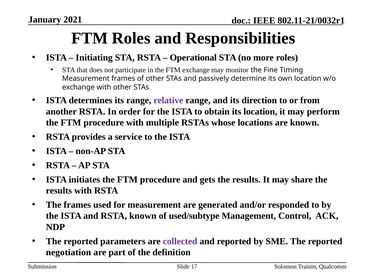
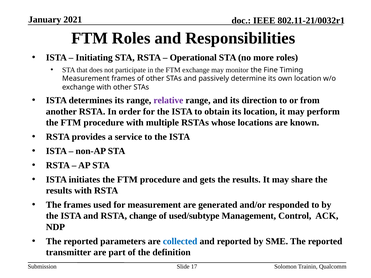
RSTA known: known -> change
collected colour: purple -> blue
negotiation: negotiation -> transmitter
